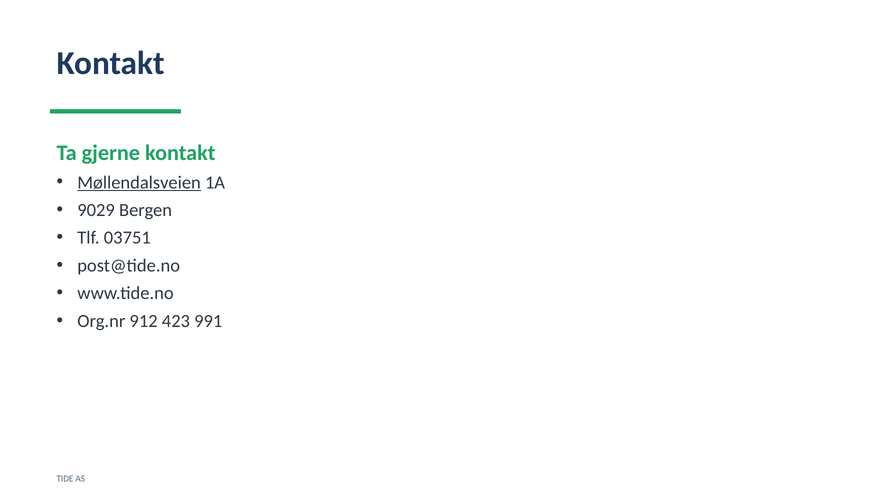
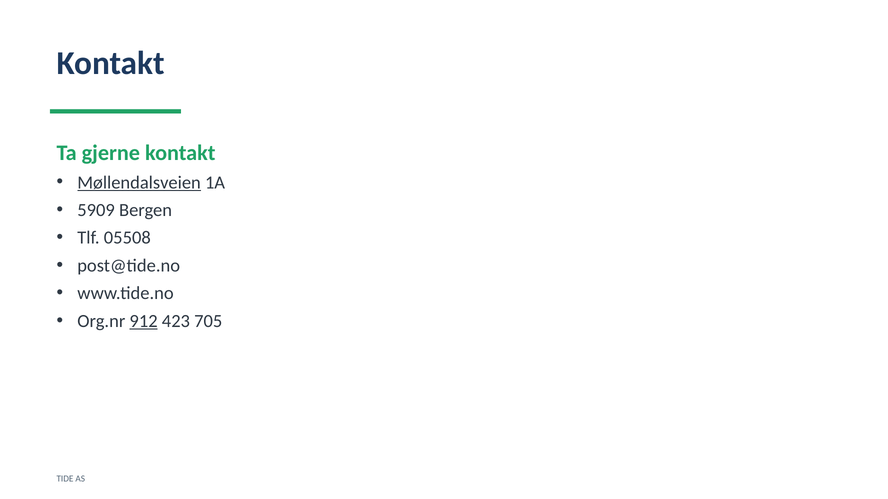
9029: 9029 -> 5909
03751: 03751 -> 05508
912 underline: none -> present
991: 991 -> 705
